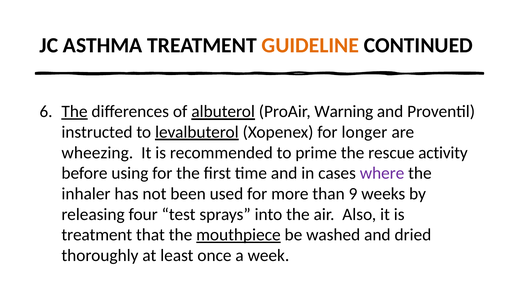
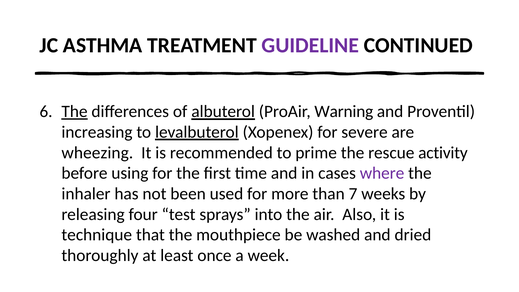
GUIDELINE colour: orange -> purple
instructed: instructed -> increasing
longer: longer -> severe
9: 9 -> 7
treatment at (97, 235): treatment -> technique
mouthpiece underline: present -> none
